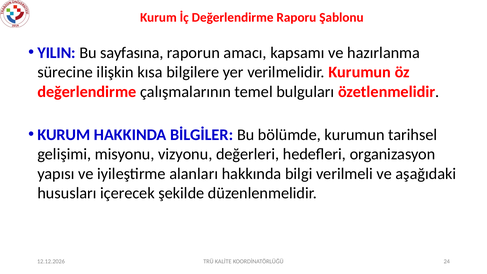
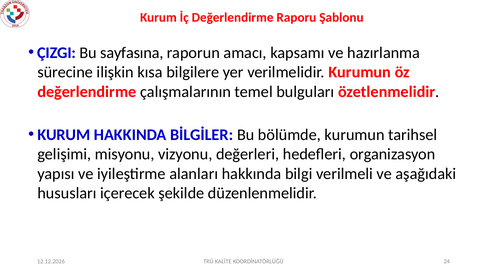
YILIN: YILIN -> ÇIZGI
